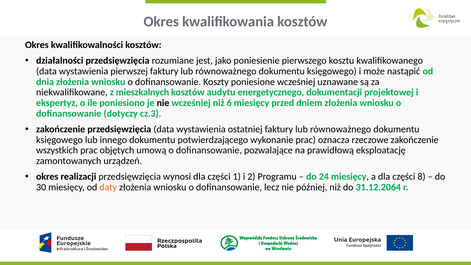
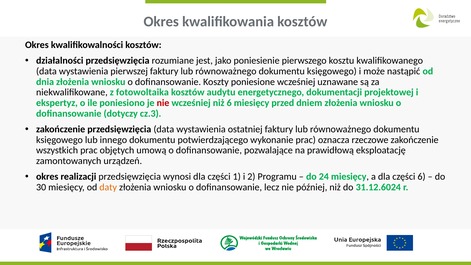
mieszkalnych: mieszkalnych -> fotowoltaika
nie at (163, 103) colour: black -> red
części 8: 8 -> 6
31.12.2064: 31.12.2064 -> 31.12.6024
